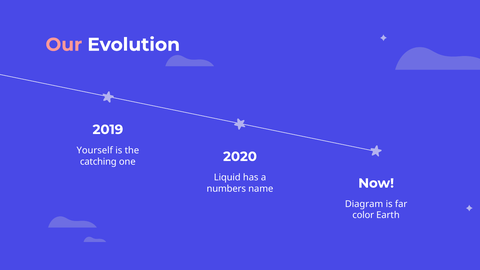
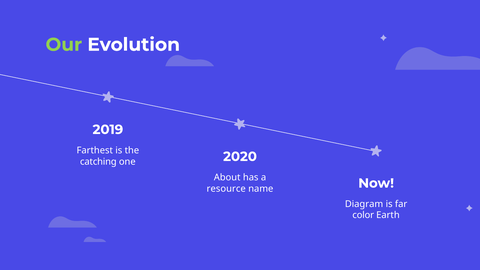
Our colour: pink -> light green
Yourself: Yourself -> Farthest
Liquid: Liquid -> About
numbers: numbers -> resource
